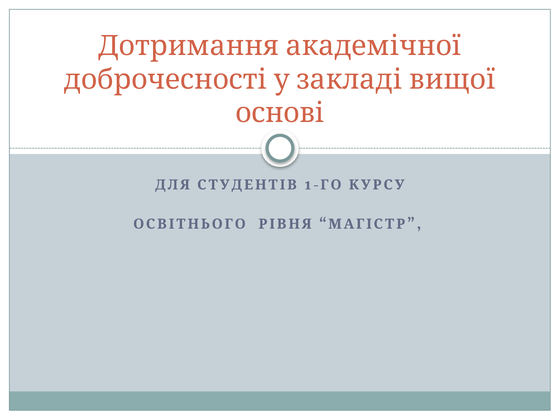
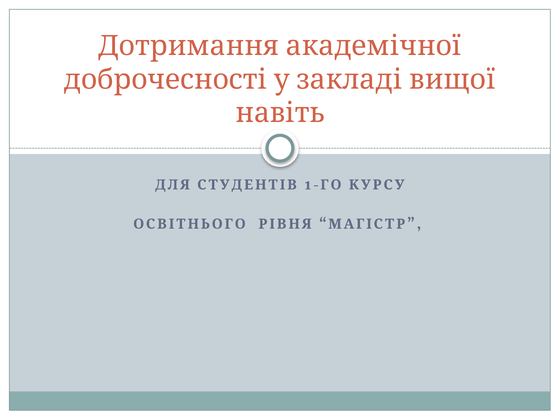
основі: основі -> навіть
